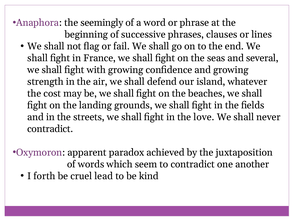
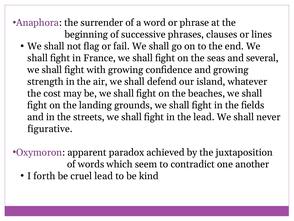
seemingly: seemingly -> surrender
the love: love -> lead
contradict at (50, 129): contradict -> figurative
